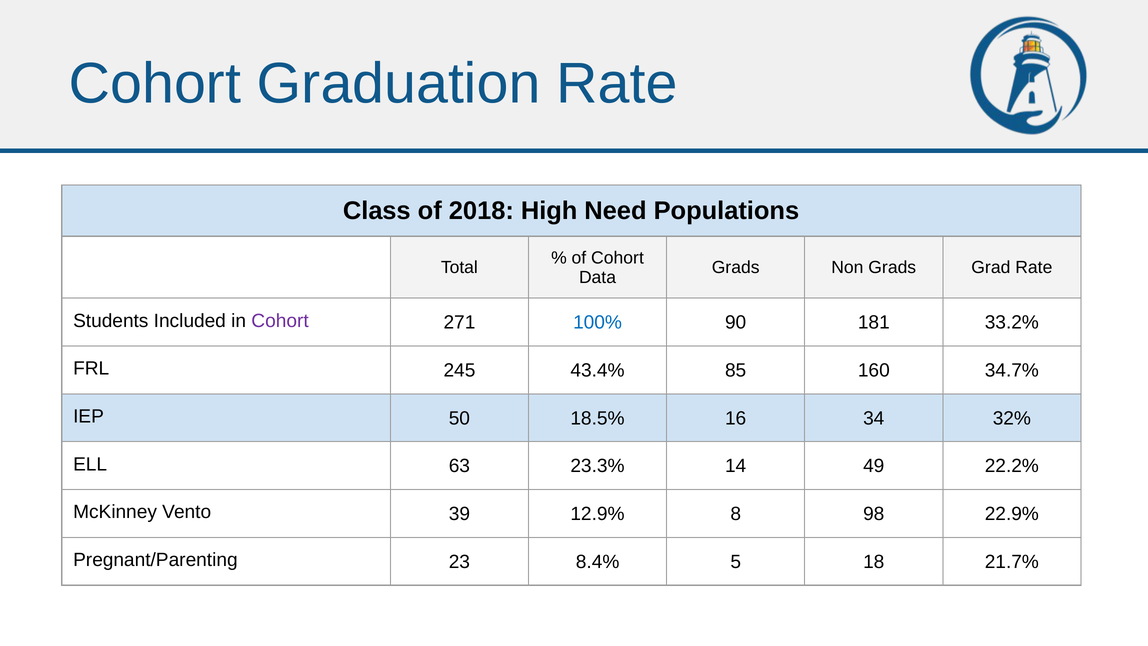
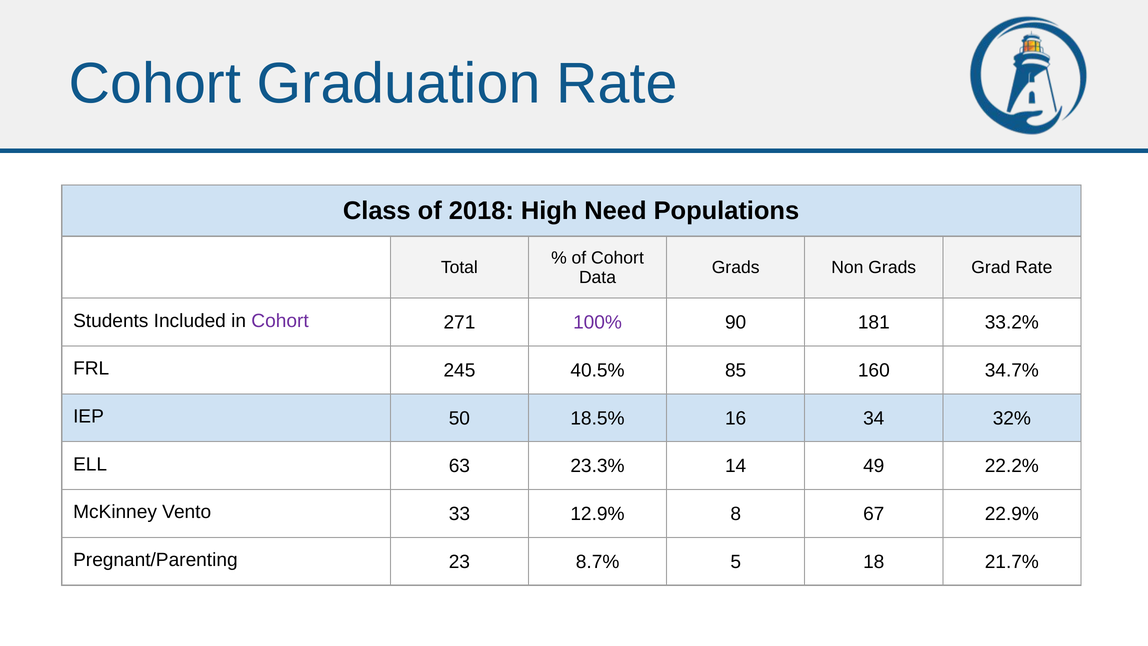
100% colour: blue -> purple
43.4%: 43.4% -> 40.5%
39: 39 -> 33
98: 98 -> 67
8.4%: 8.4% -> 8.7%
